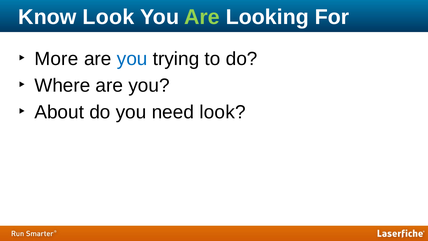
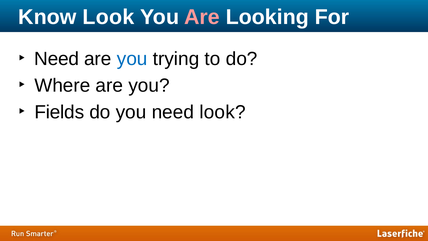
Are at (202, 17) colour: light green -> pink
More at (56, 59): More -> Need
About: About -> Fields
